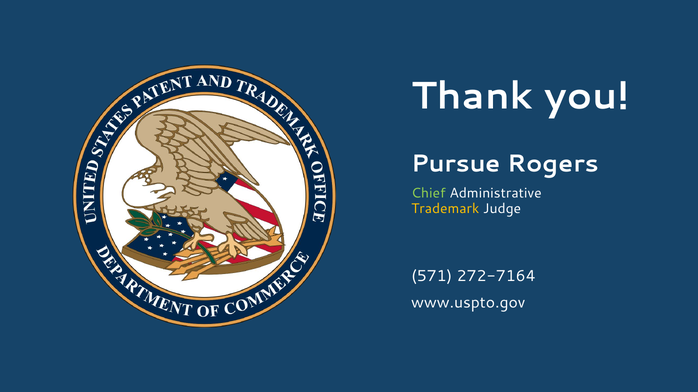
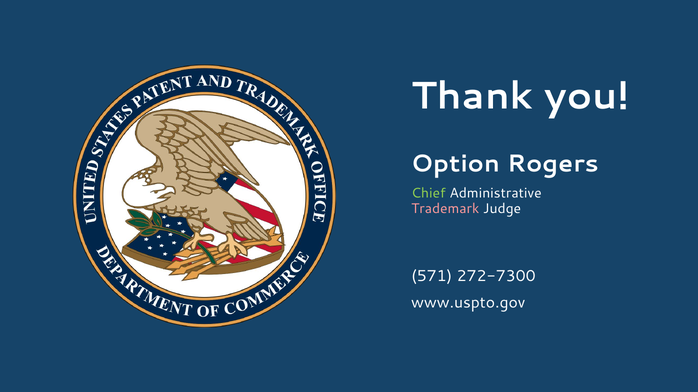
Pursue: Pursue -> Option
Trademark colour: yellow -> pink
272-7164: 272-7164 -> 272-7300
